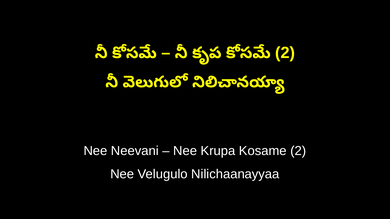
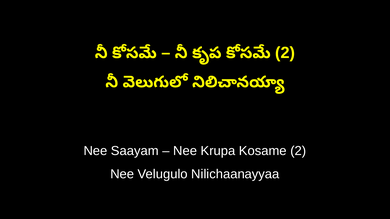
Neevani: Neevani -> Saayam
